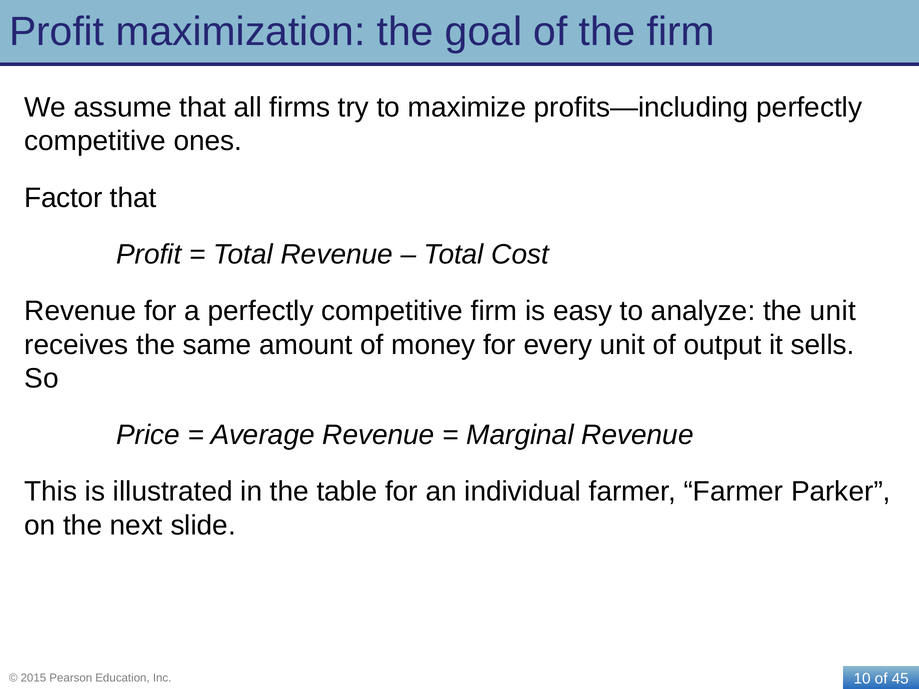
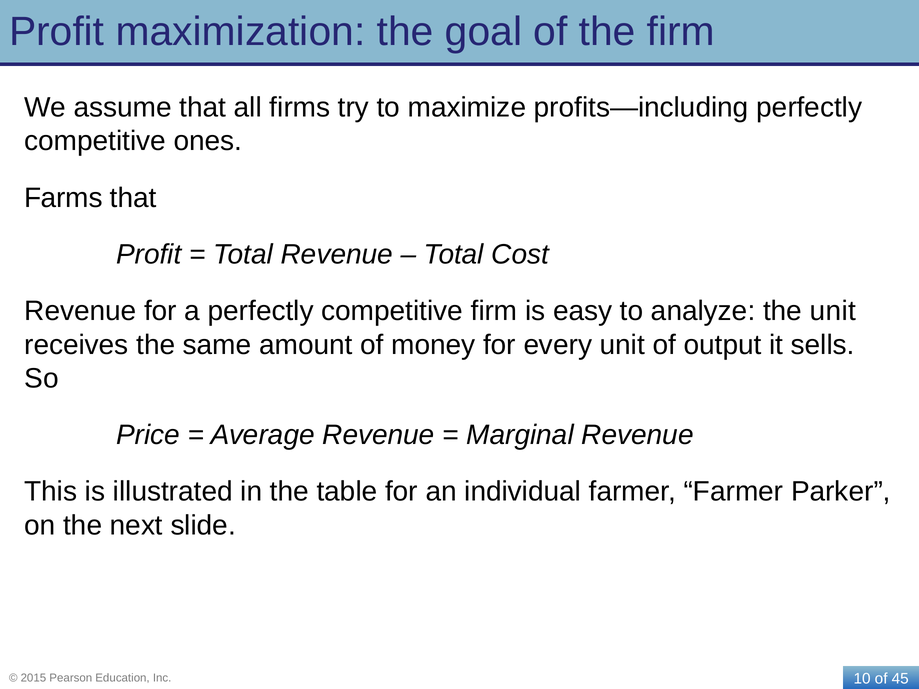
Factor: Factor -> Farms
